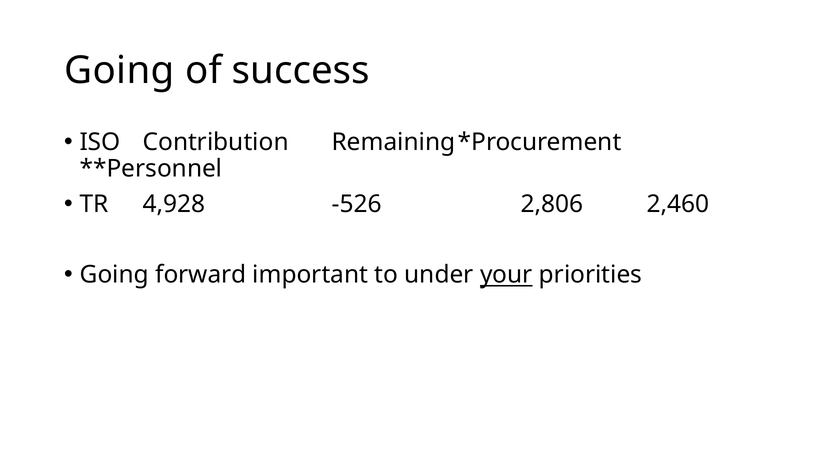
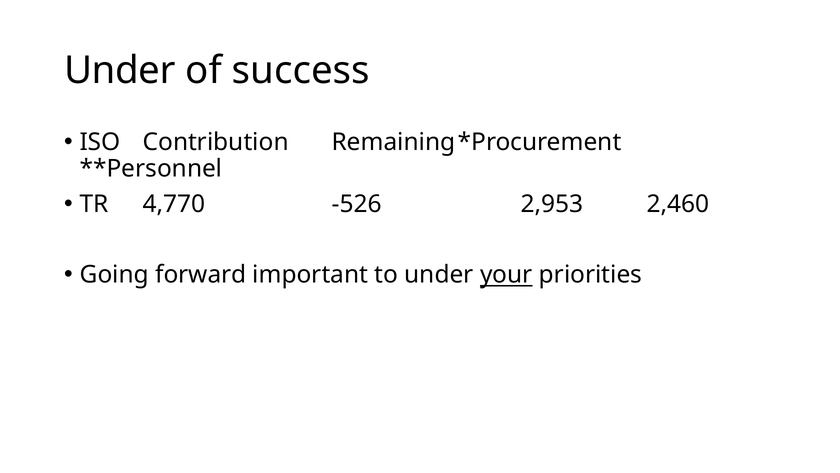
Going at (119, 71): Going -> Under
4,928: 4,928 -> 4,770
2,806: 2,806 -> 2,953
